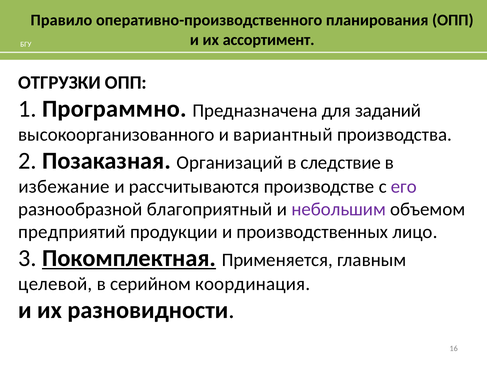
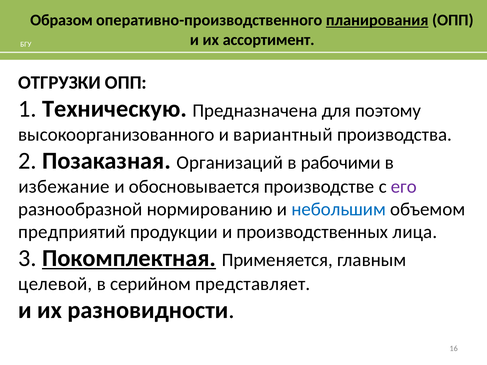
Правило: Правило -> Образом
планирования underline: none -> present
Программно: Программно -> Техническую
заданий: заданий -> поэтому
следствие: следствие -> рабочими
рассчитываются: рассчитываются -> обосновывается
благоприятный: благоприятный -> нормированию
небольшим colour: purple -> blue
лицо: лицо -> лица
координация: координация -> представляет
